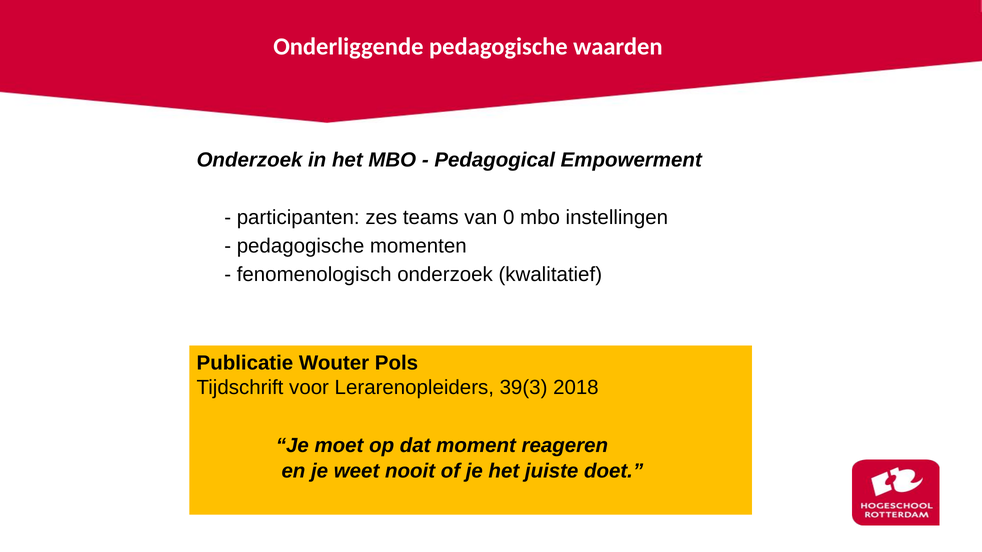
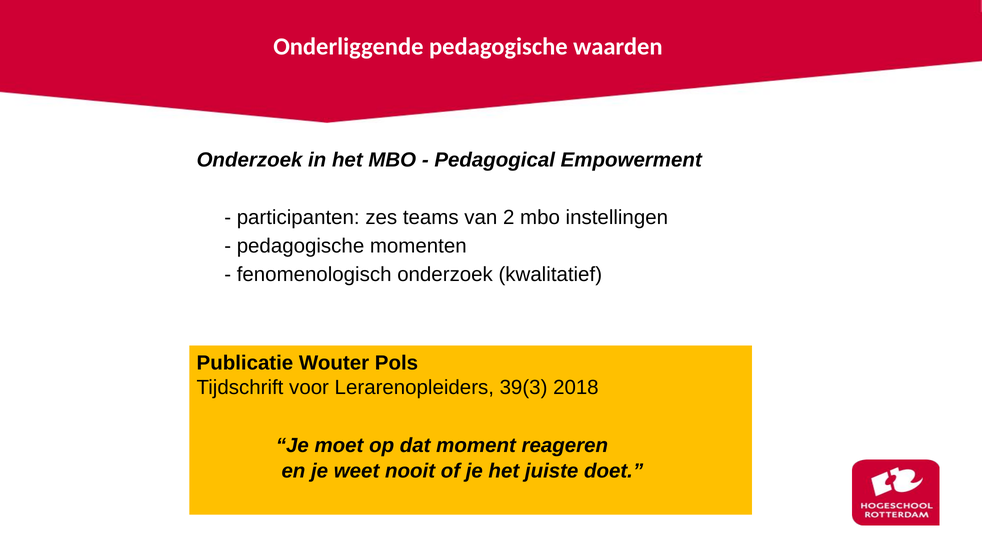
0: 0 -> 2
